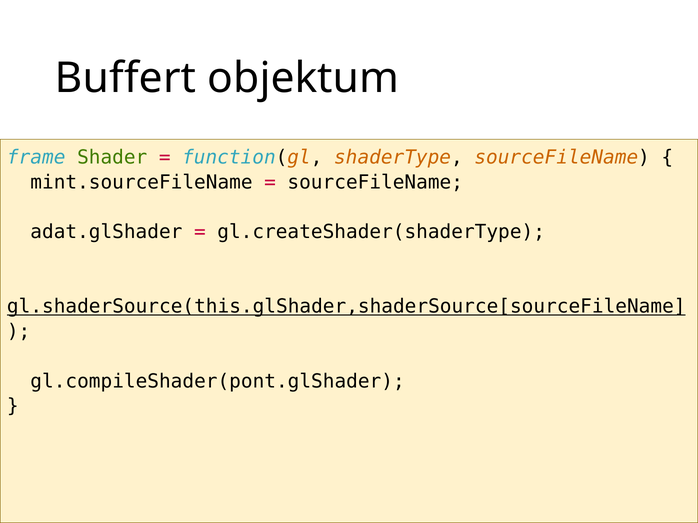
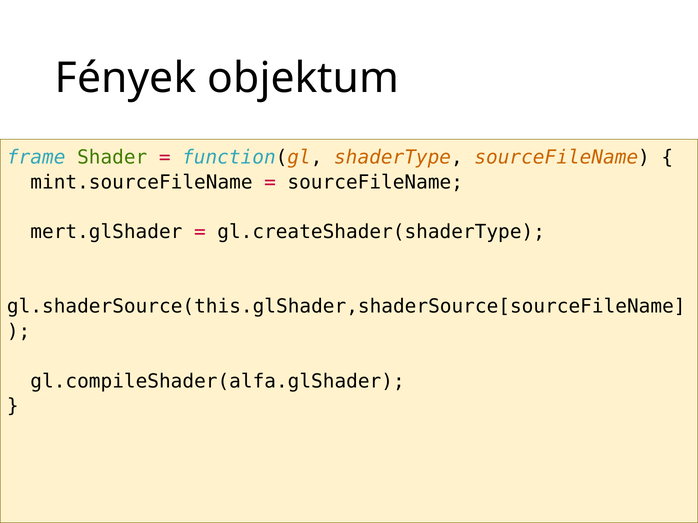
Buffert: Buffert -> Fények
adat.glShader: adat.glShader -> mert.glShader
gl.shaderSource(this.glShader,shaderSource[sourceFileName underline: present -> none
gl.compileShader(pont.glShader: gl.compileShader(pont.glShader -> gl.compileShader(alfa.glShader
